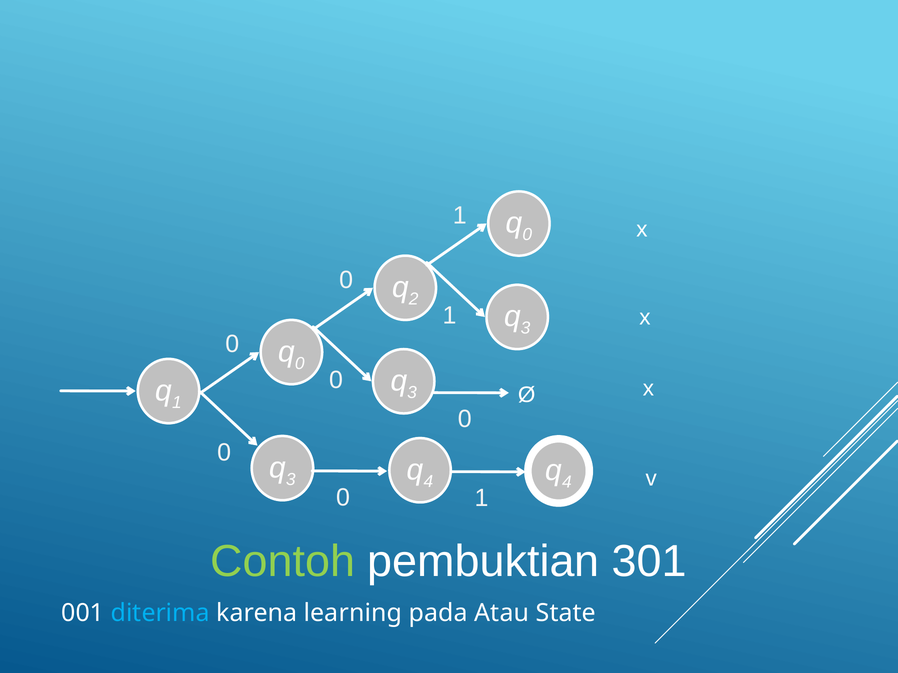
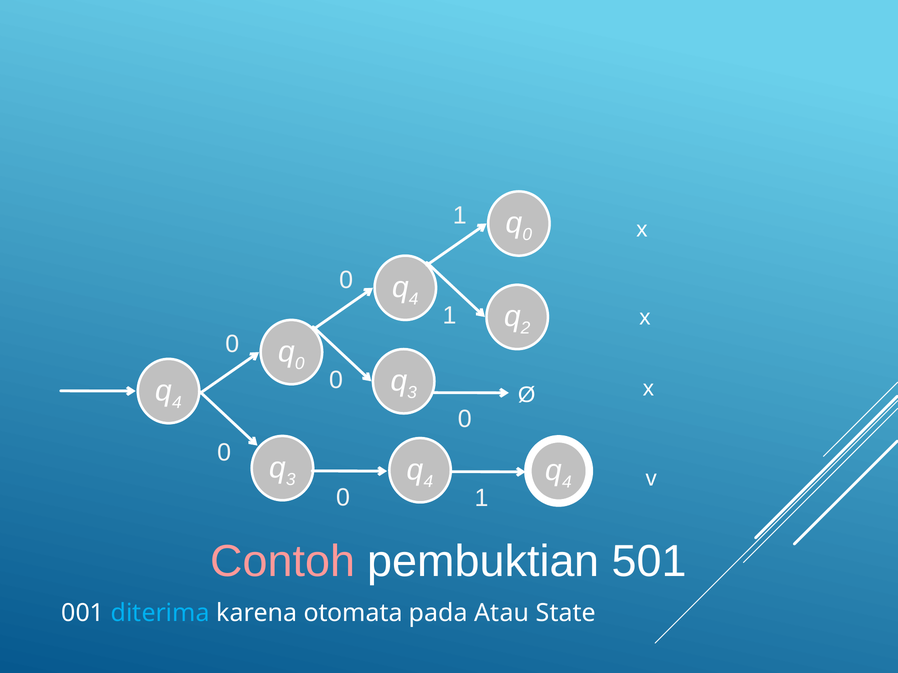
2 at (414, 299): 2 -> 4
3 at (526, 328): 3 -> 2
1 at (177, 403): 1 -> 4
Contoh colour: light green -> pink
301: 301 -> 501
learning: learning -> otomata
